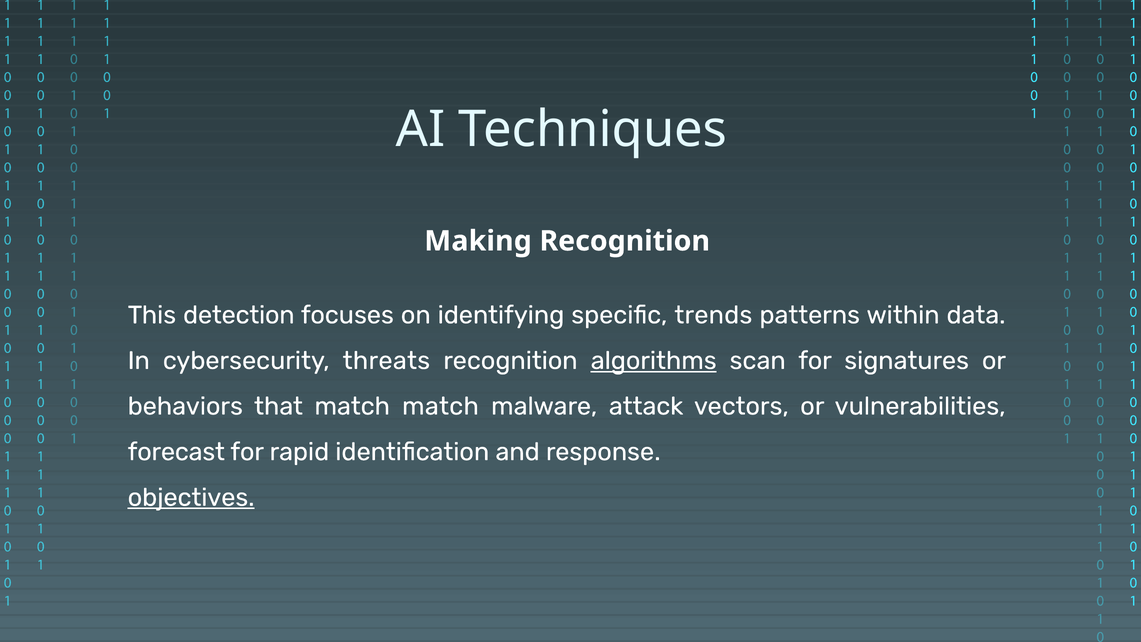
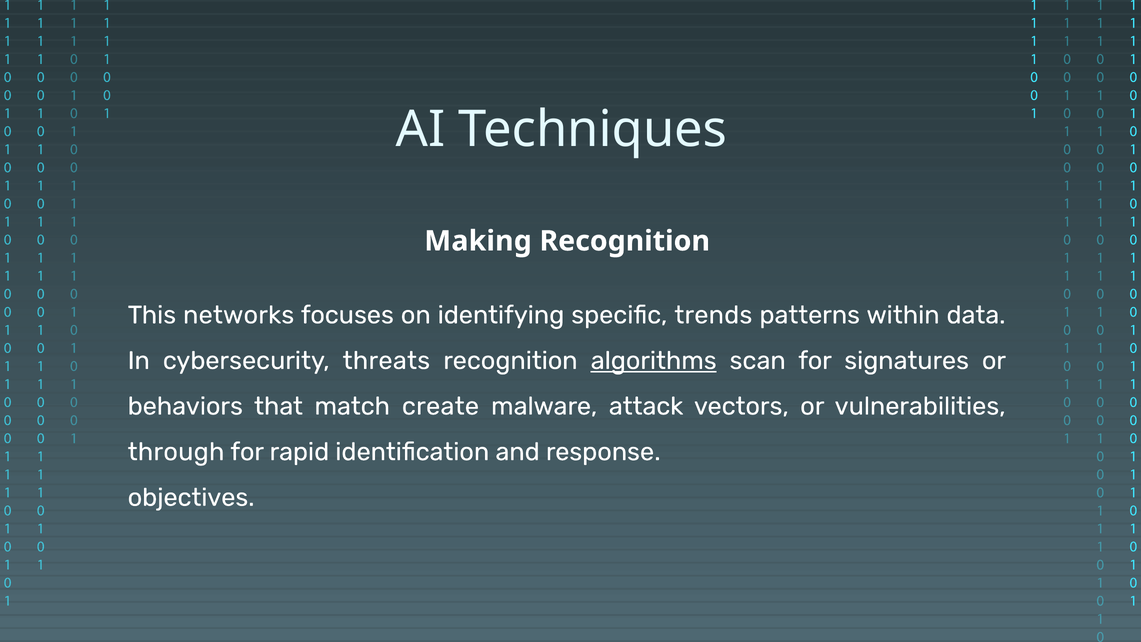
detection: detection -> networks
match match: match -> create
forecast: forecast -> through
objectives underline: present -> none
